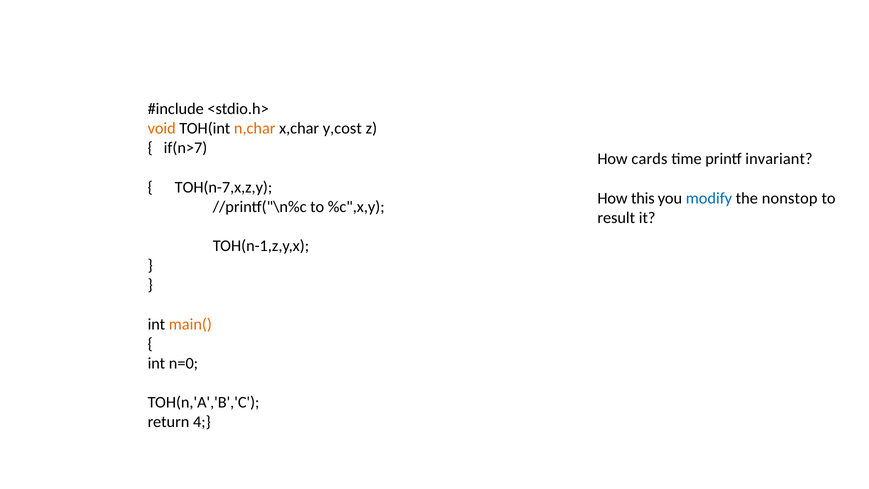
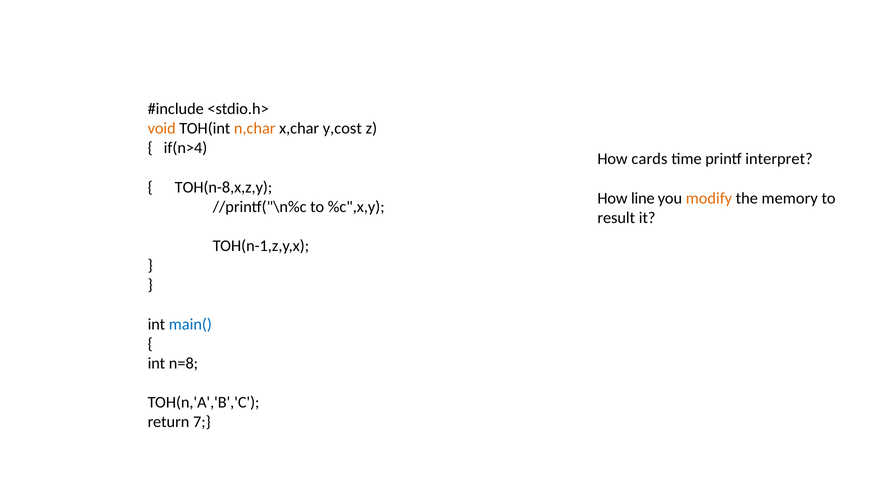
if(n>7: if(n>7 -> if(n>4
invariant: invariant -> interpret
TOH(n-7,x,z,y: TOH(n-7,x,z,y -> TOH(n-8,x,z,y
this: this -> line
modify colour: blue -> orange
nonstop: nonstop -> memory
main( colour: orange -> blue
n=0: n=0 -> n=8
4: 4 -> 7
